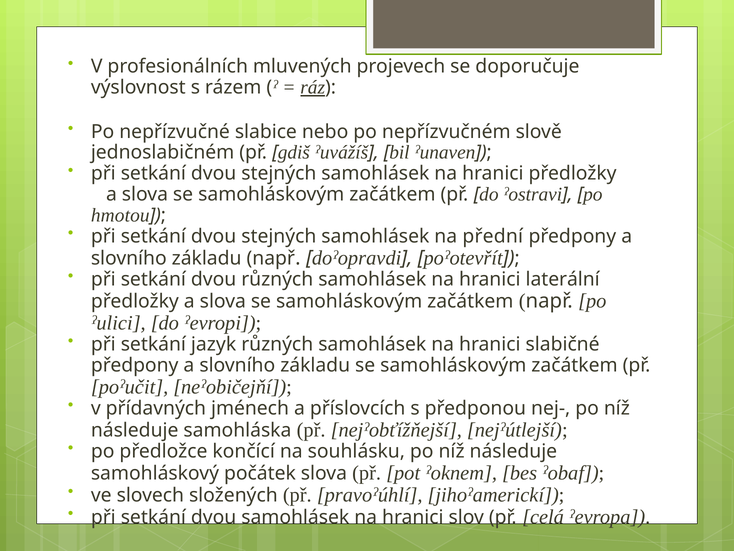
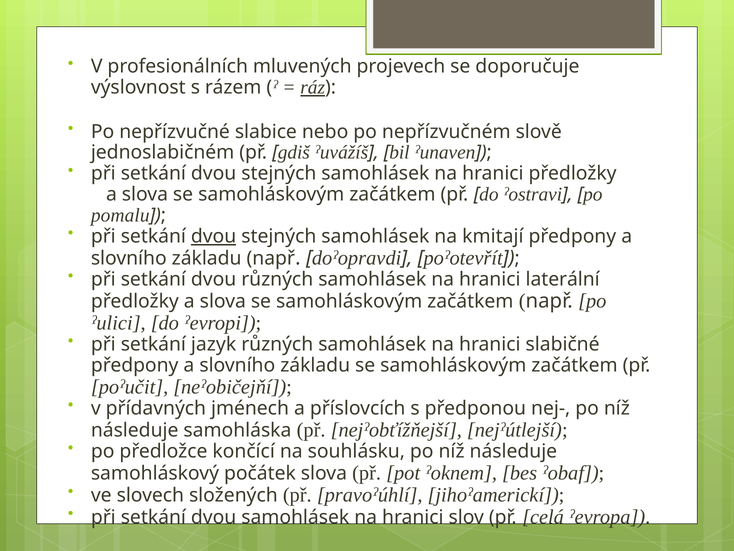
hmotou: hmotou -> pomalu
dvou at (214, 236) underline: none -> present
přední: přední -> kmitají
